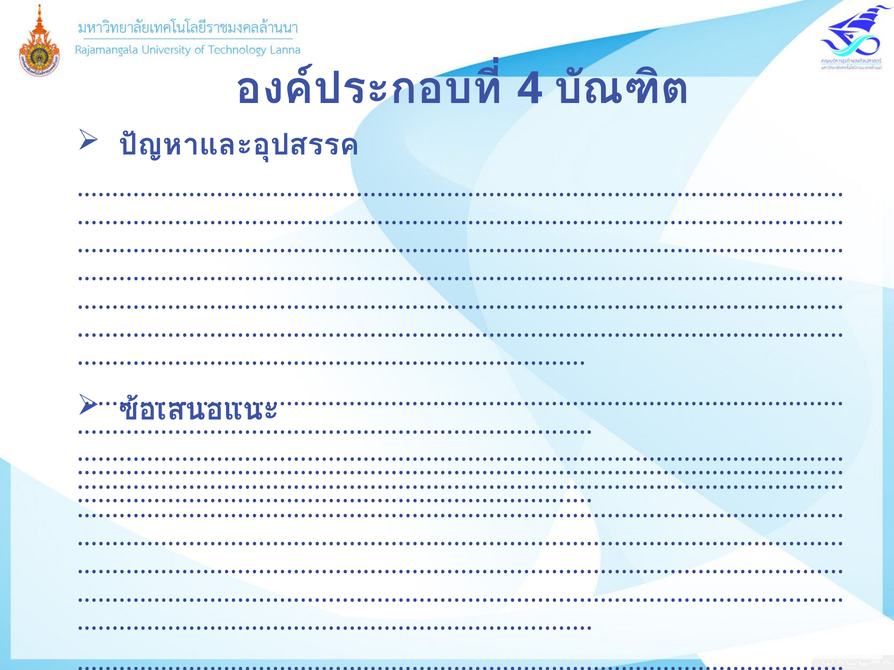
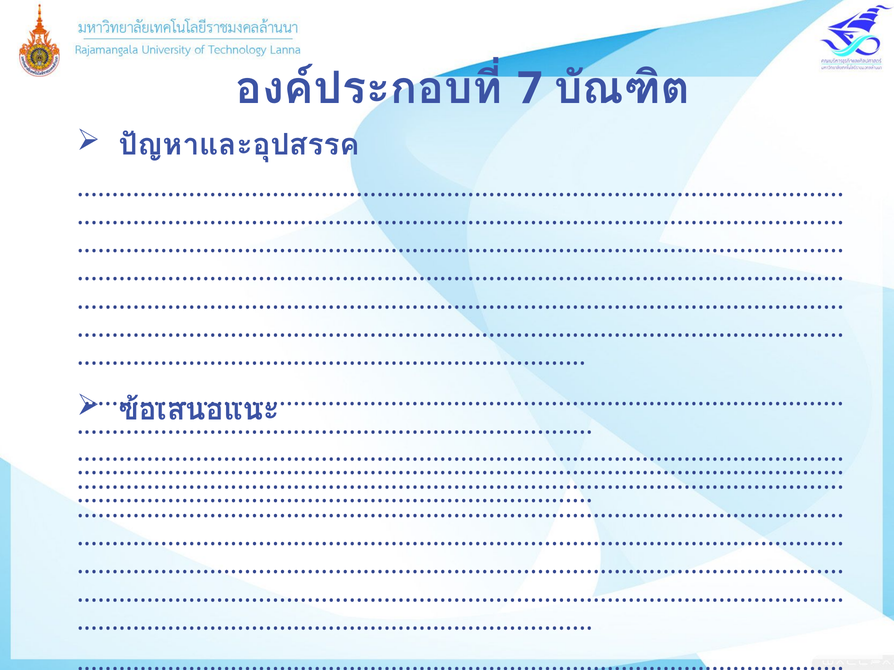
4: 4 -> 7
